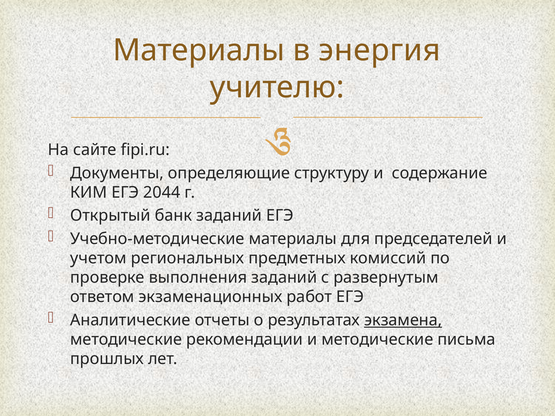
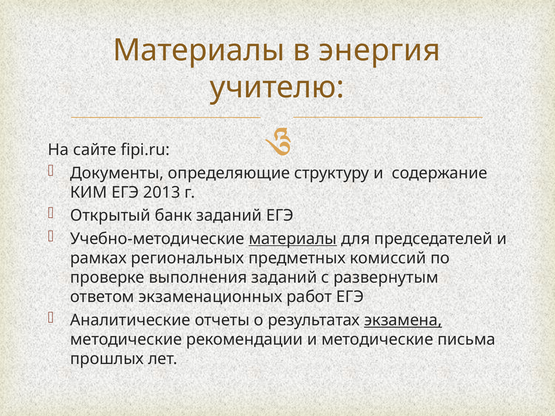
2044: 2044 -> 2013
материалы at (293, 239) underline: none -> present
учетом: учетом -> рамках
